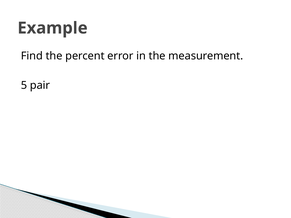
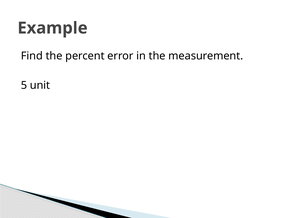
pair: pair -> unit
